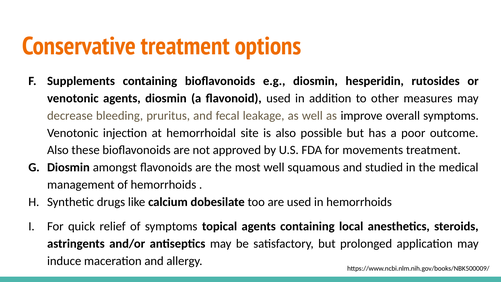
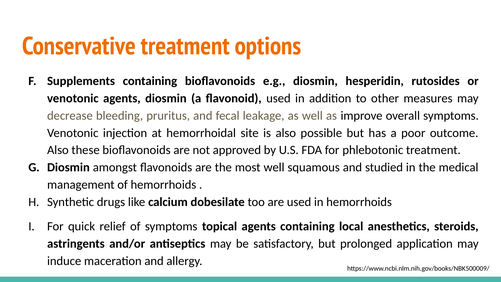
movements: movements -> phlebotonic
